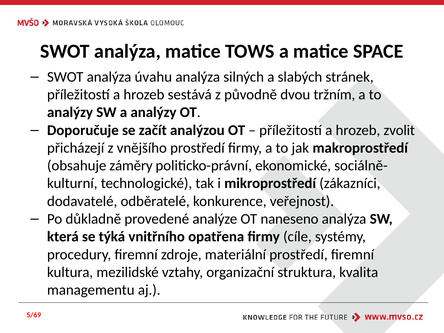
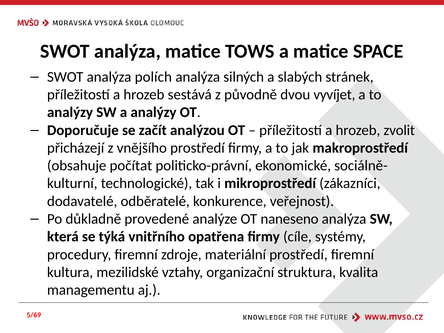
úvahu: úvahu -> polích
tržním: tržním -> vyvíjet
záměry: záměry -> počítat
